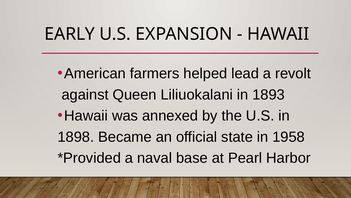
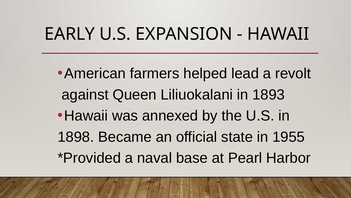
1958: 1958 -> 1955
